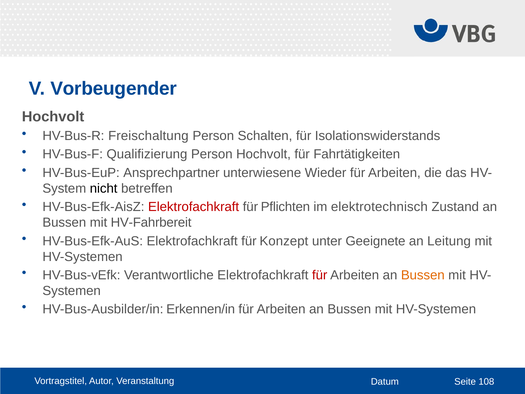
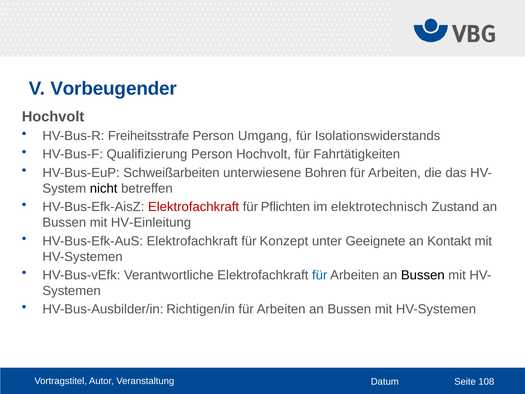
Freischaltung: Freischaltung -> Freiheitsstrafe
Schalten: Schalten -> Umgang
Ansprechpartner: Ansprechpartner -> Schweißarbeiten
Wieder: Wieder -> Bohren
HV-Fahrbereit: HV-Fahrbereit -> HV-Einleitung
Leitung: Leitung -> Kontakt
für at (320, 275) colour: red -> blue
Bussen at (423, 275) colour: orange -> black
Erkennen/in: Erkennen/in -> Richtigen/in
